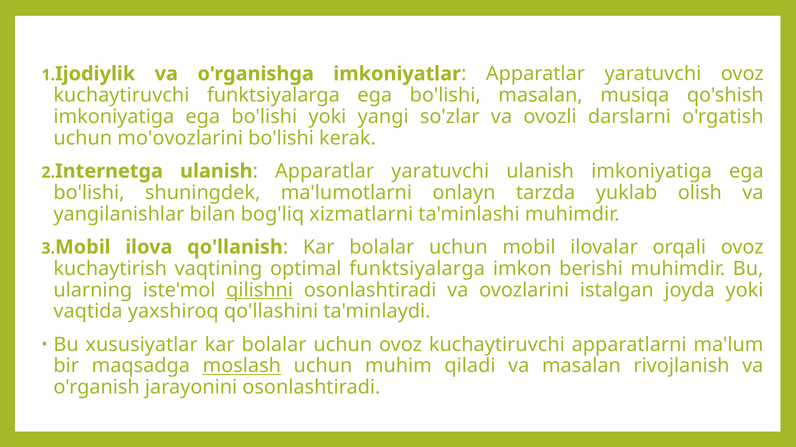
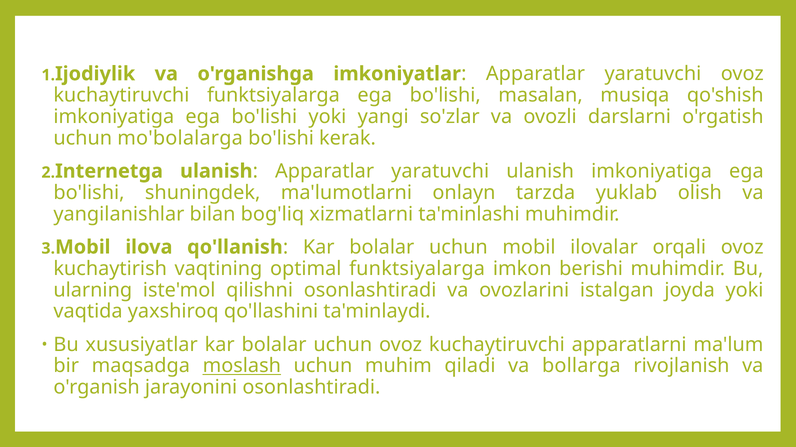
mo'ovozlarini: mo'ovozlarini -> mo'bolalarga
qilishni underline: present -> none
va masalan: masalan -> bollarga
